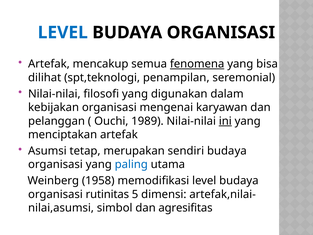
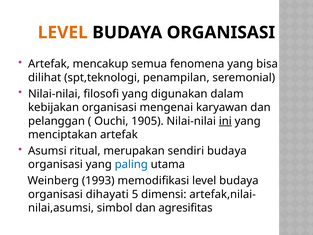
LEVEL at (63, 33) colour: blue -> orange
fenomena underline: present -> none
1989: 1989 -> 1905
tetap: tetap -> ritual
1958: 1958 -> 1993
rutinitas: rutinitas -> dihayati
